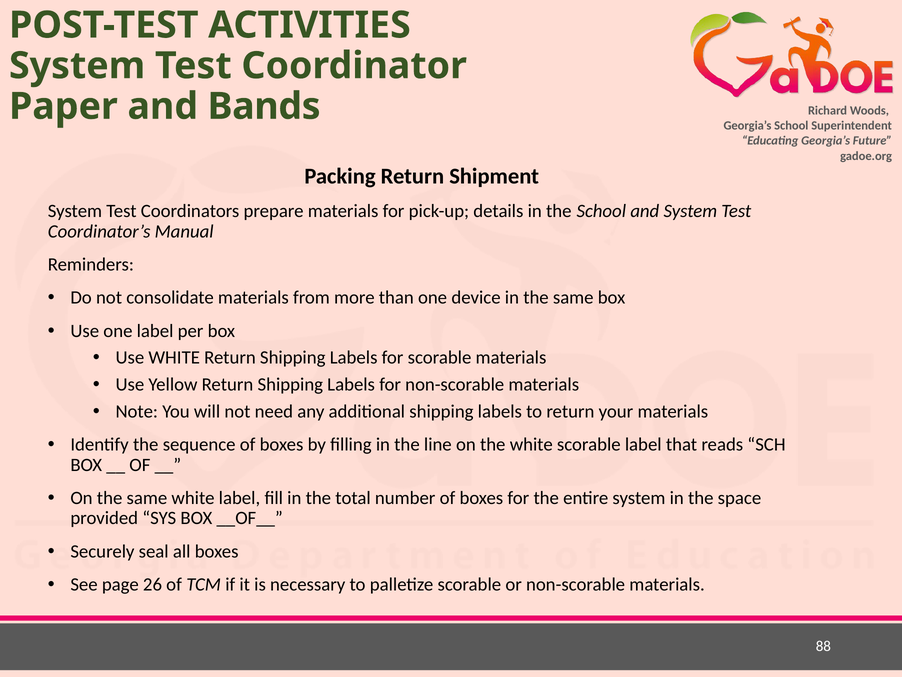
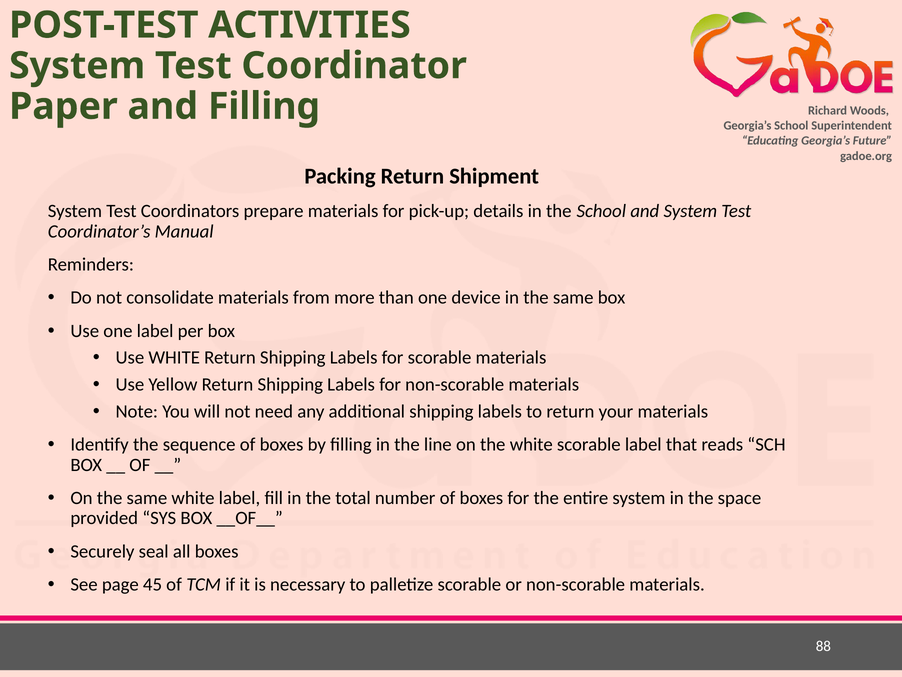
and Bands: Bands -> Filling
26: 26 -> 45
